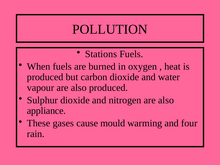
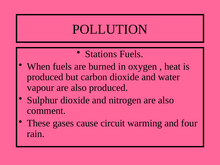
appliance: appliance -> comment
mould: mould -> circuit
